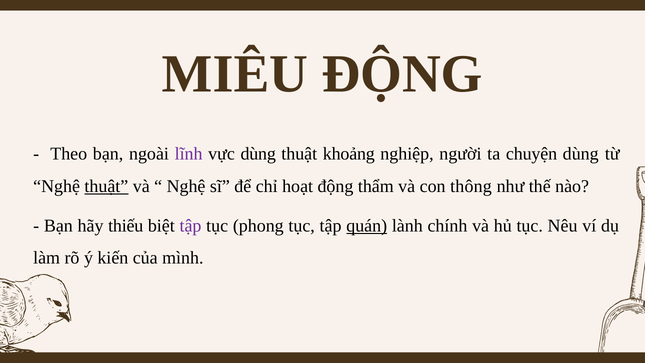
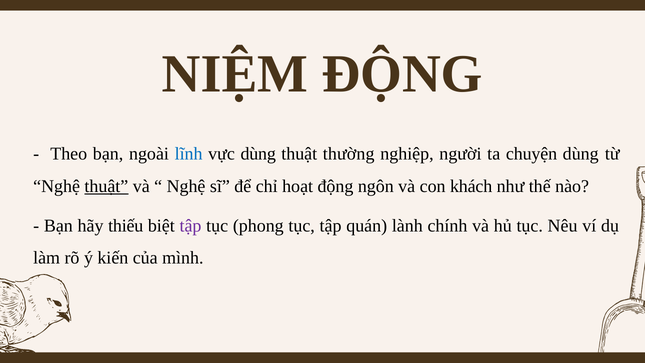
MIÊU: MIÊU -> NIỆM
lĩnh colour: purple -> blue
khoảng: khoảng -> thường
thẩm: thẩm -> ngôn
thông: thông -> khách
quán underline: present -> none
